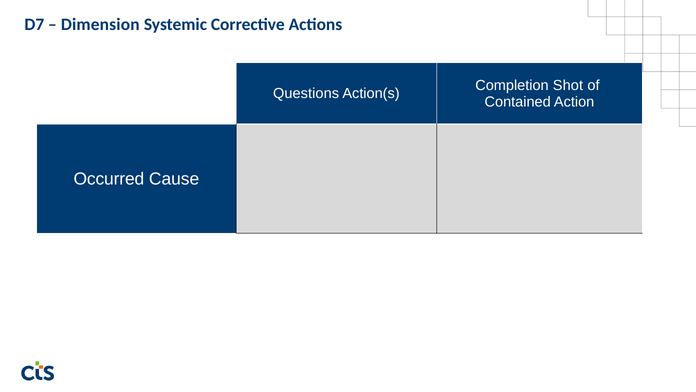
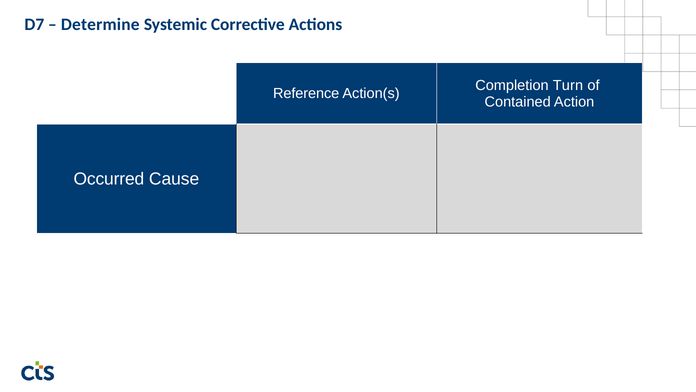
Dimension: Dimension -> Determine
Shot: Shot -> Turn
Questions: Questions -> Reference
